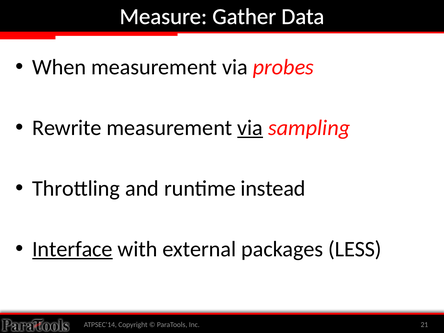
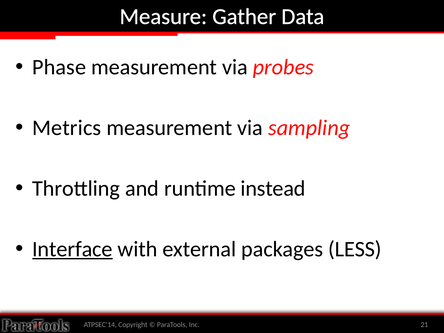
When: When -> Phase
Rewrite: Rewrite -> Metrics
via at (250, 128) underline: present -> none
